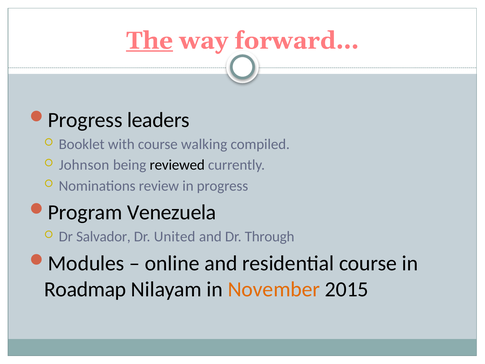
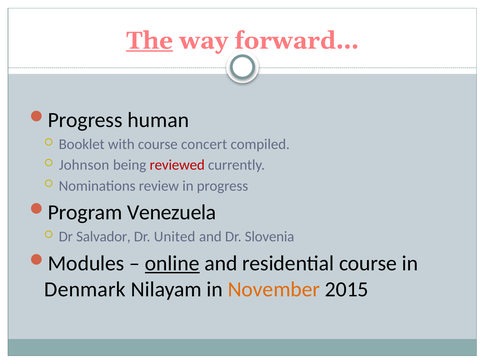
leaders: leaders -> human
walking: walking -> concert
reviewed colour: black -> red
Through: Through -> Slovenia
online underline: none -> present
Roadmap: Roadmap -> Denmark
